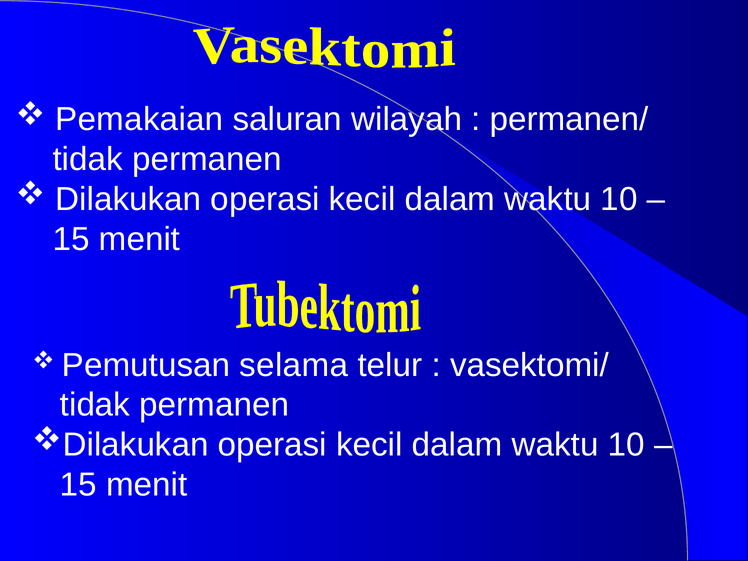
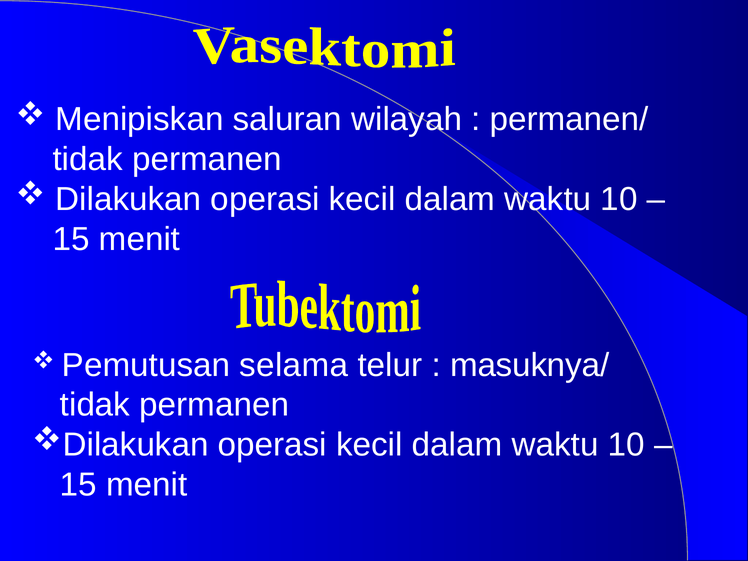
Pemakaian: Pemakaian -> Menipiskan
vasektomi/: vasektomi/ -> masuknya/
